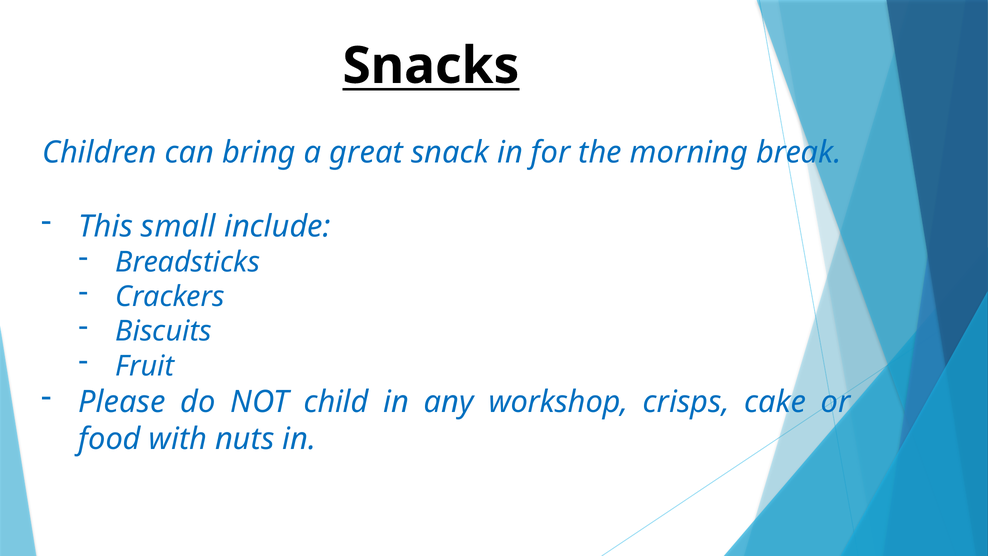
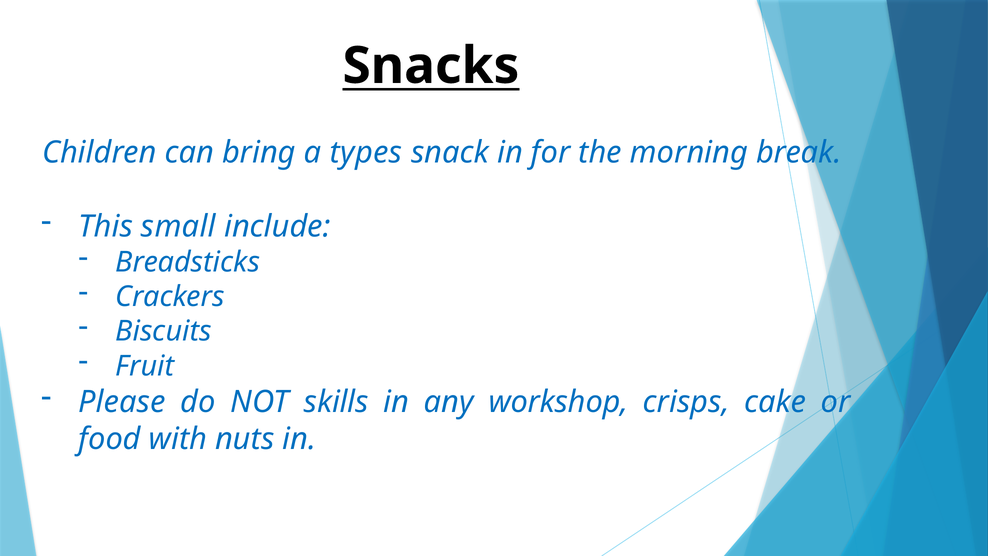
great: great -> types
child: child -> skills
